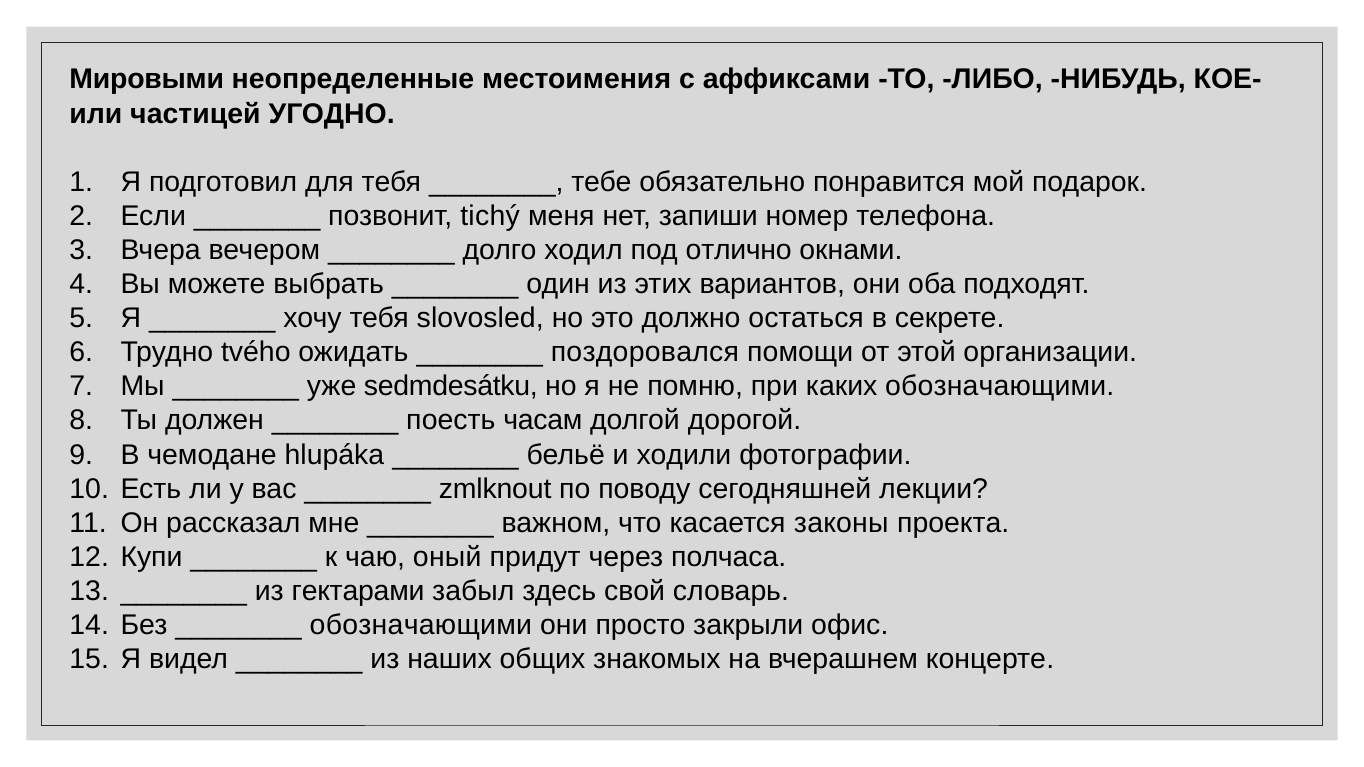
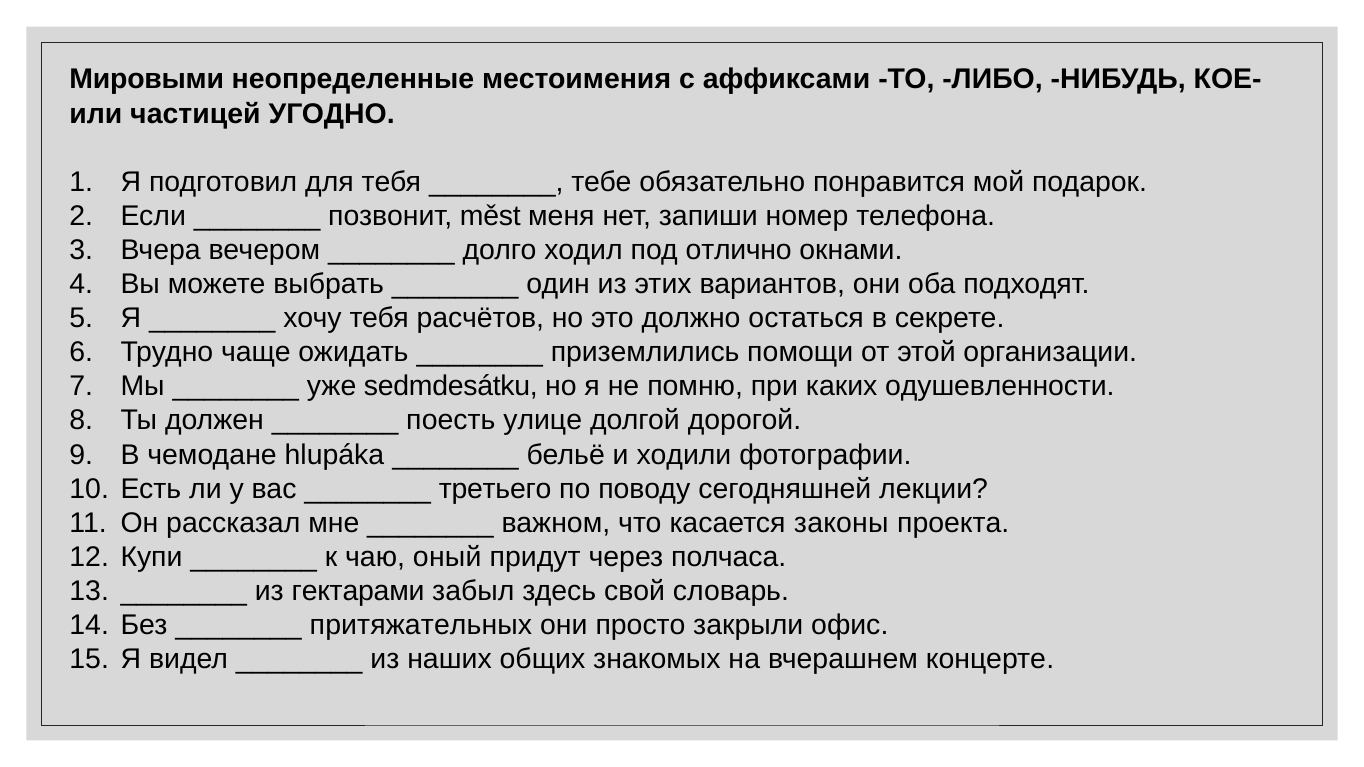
tichý: tichý -> měst
slovosled: slovosled -> расчётов
tvého: tvého -> чаще
поздоровался: поздоровался -> приземлились
каких обозначающими: обозначающими -> одушевленности
часам: часам -> улице
zmlknout: zmlknout -> третьего
обозначающими at (421, 625): обозначающими -> притяжательных
